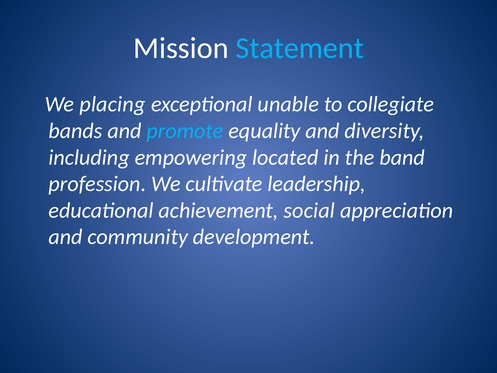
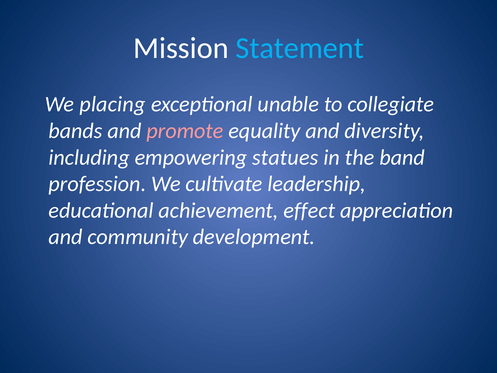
promote colour: light blue -> pink
located: located -> statues
social: social -> effect
